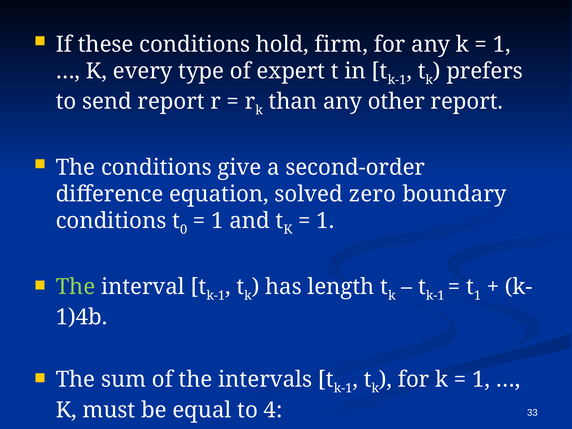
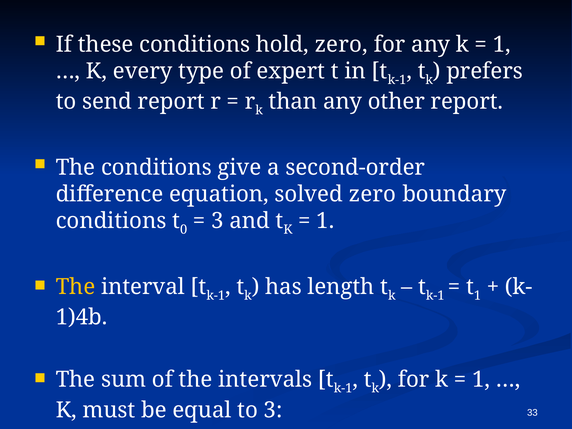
hold firm: firm -> zero
1 at (217, 221): 1 -> 3
The at (75, 287) colour: light green -> yellow
to 4: 4 -> 3
